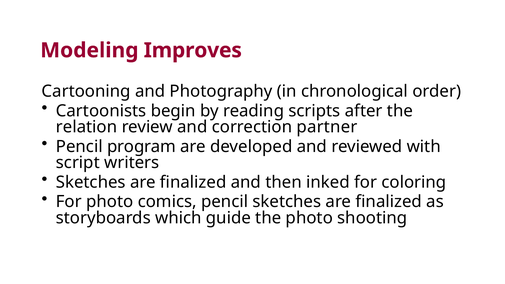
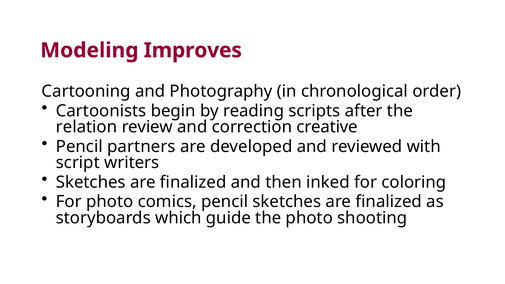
partner: partner -> creative
program: program -> partners
